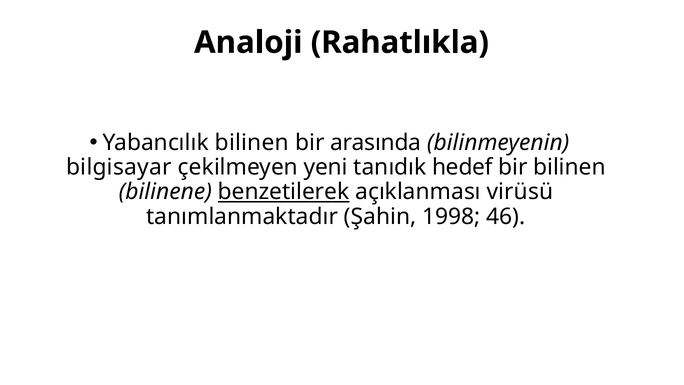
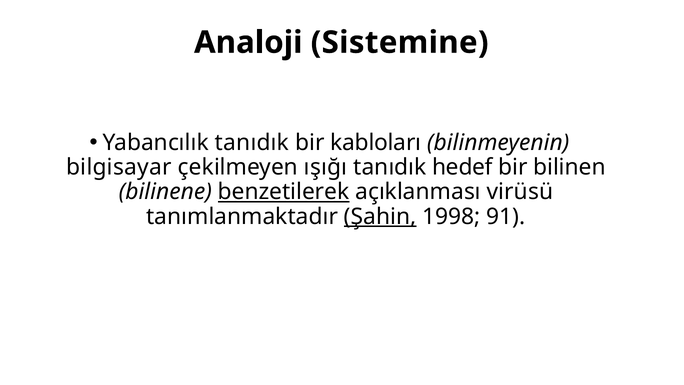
Rahatlıkla: Rahatlıkla -> Sistemine
Yabancılık bilinen: bilinen -> tanıdık
arasında: arasında -> kabloları
yeni: yeni -> ışığı
Şahin underline: none -> present
46: 46 -> 91
